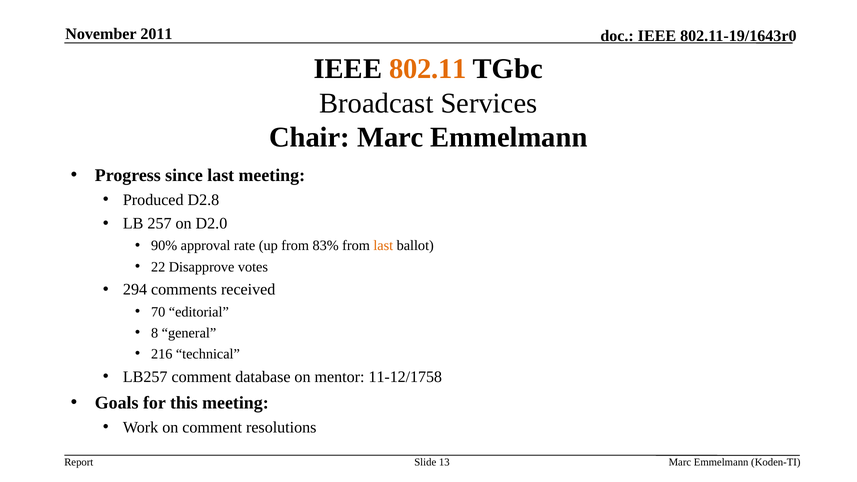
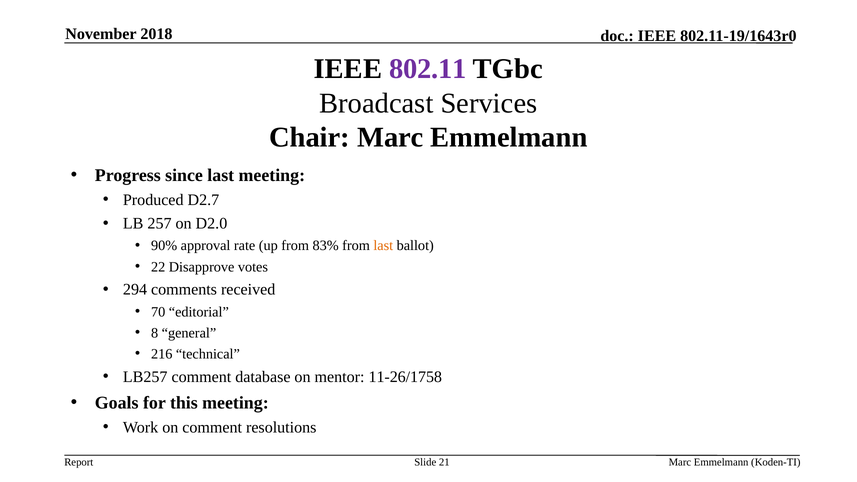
2011: 2011 -> 2018
802.11 colour: orange -> purple
D2.8: D2.8 -> D2.7
11-12/1758: 11-12/1758 -> 11-26/1758
13: 13 -> 21
